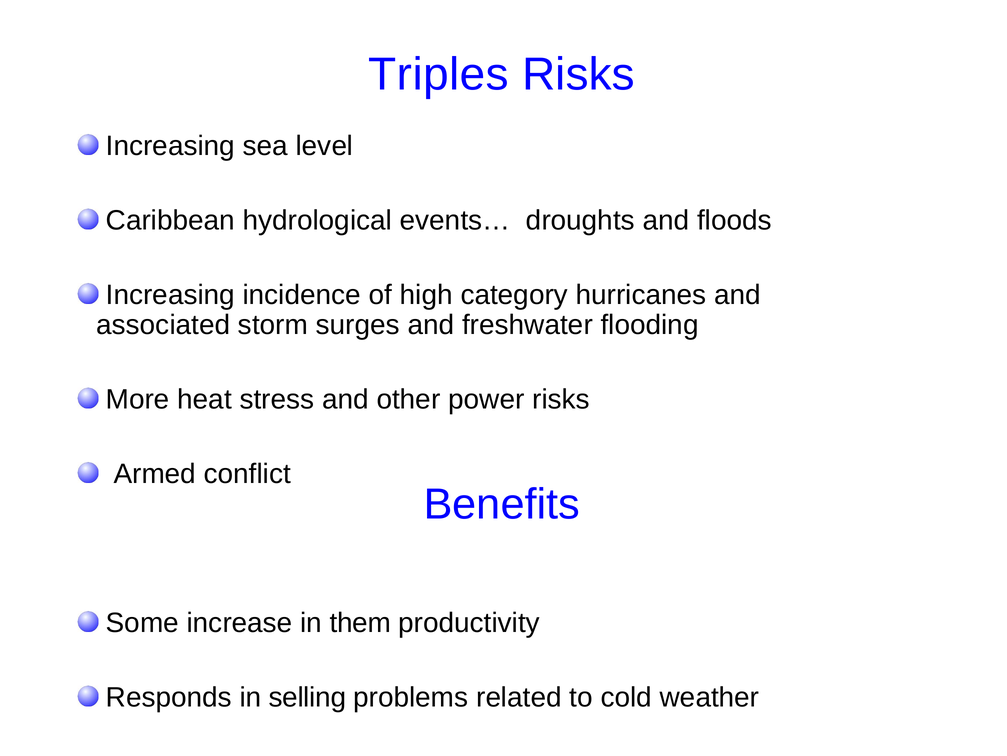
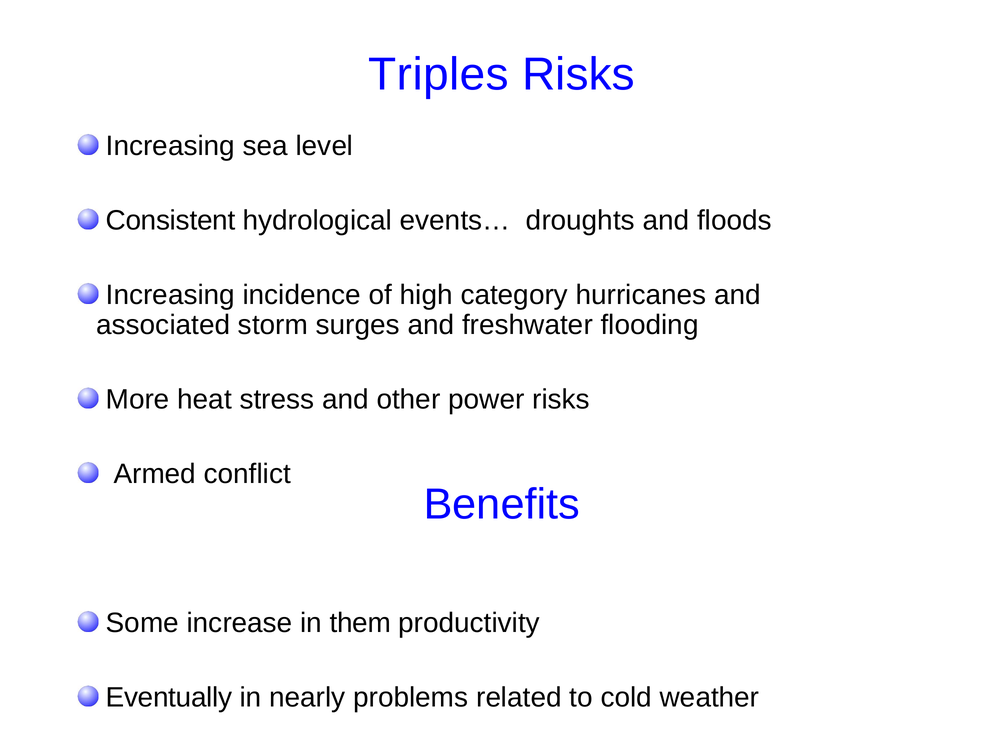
Caribbean: Caribbean -> Consistent
Responds: Responds -> Eventually
selling: selling -> nearly
